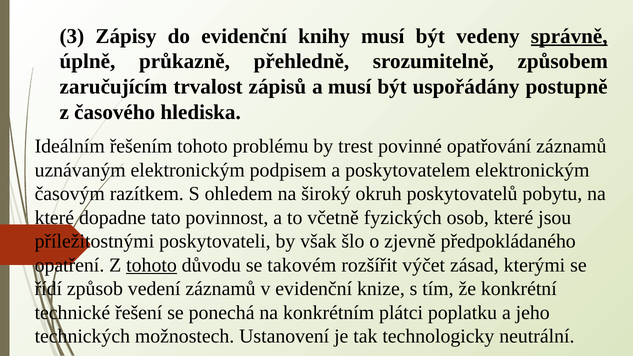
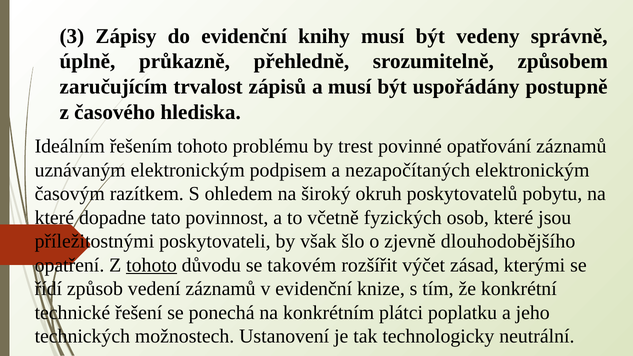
správně underline: present -> none
poskytovatelem: poskytovatelem -> nezapočítaných
předpokládaného: předpokládaného -> dlouhodobějšího
